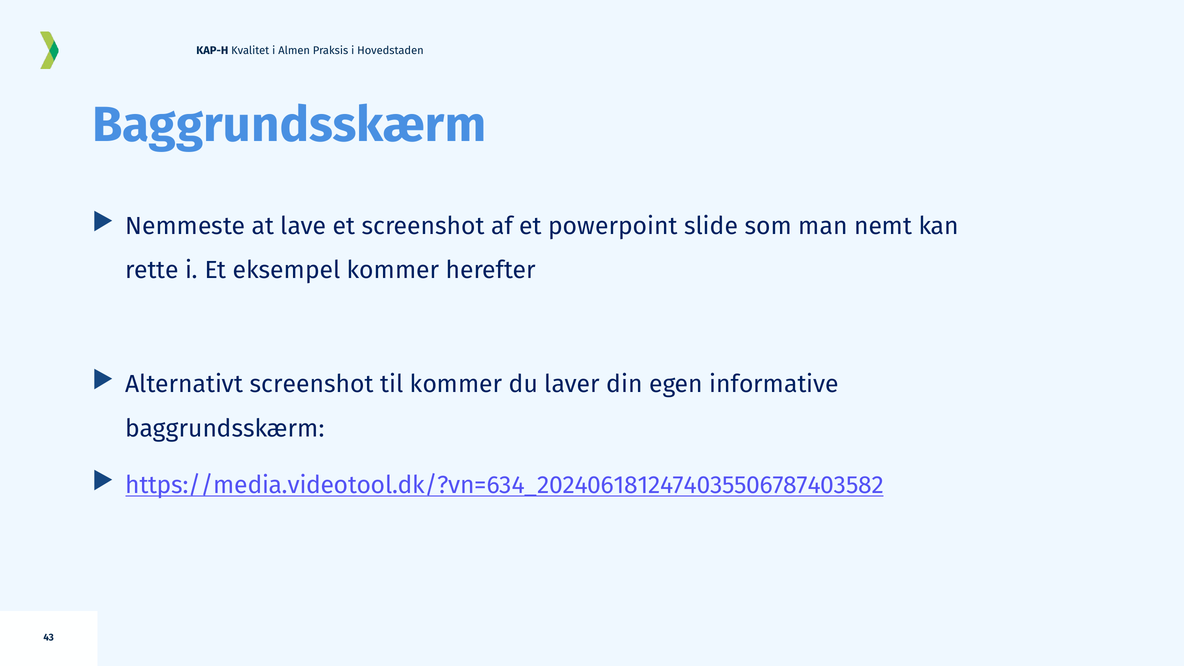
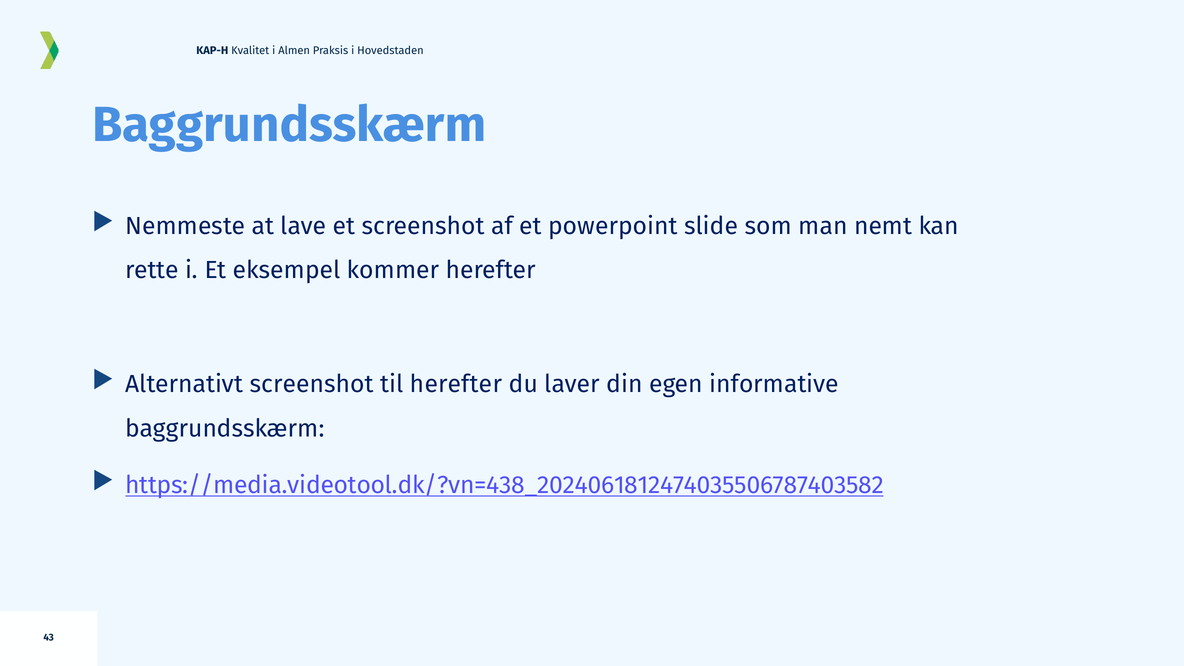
til kommer: kommer -> herefter
https://media.videotool.dk/?vn=634_2024061812474035506787403582: https://media.videotool.dk/?vn=634_2024061812474035506787403582 -> https://media.videotool.dk/?vn=438_2024061812474035506787403582
